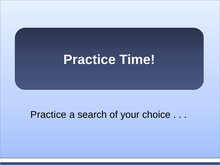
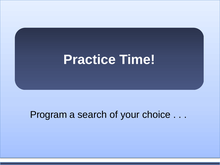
Practice at (48, 115): Practice -> Program
